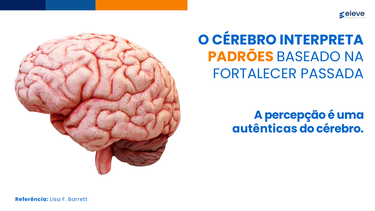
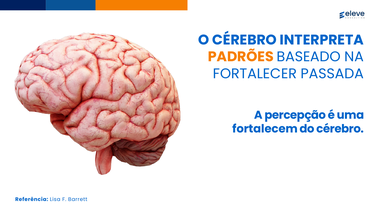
autênticas: autênticas -> fortalecem
